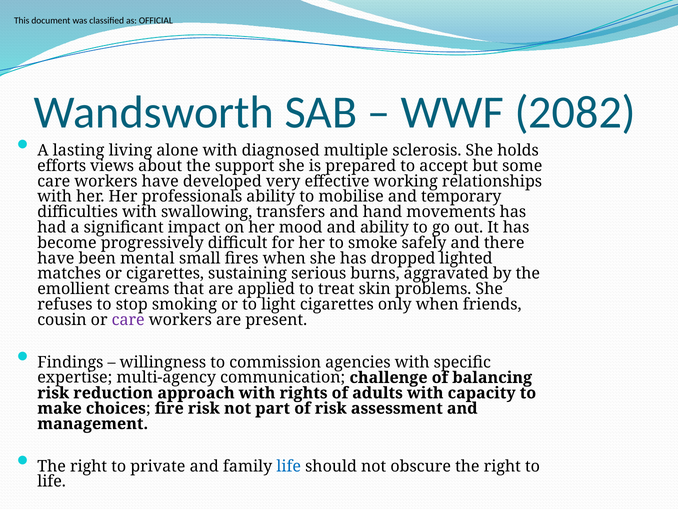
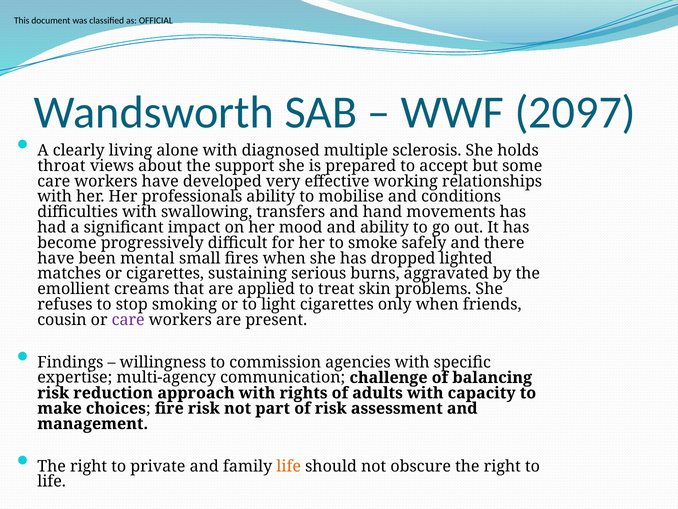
2082: 2082 -> 2097
lasting: lasting -> clearly
efforts: efforts -> throat
temporary: temporary -> conditions
life at (289, 466) colour: blue -> orange
